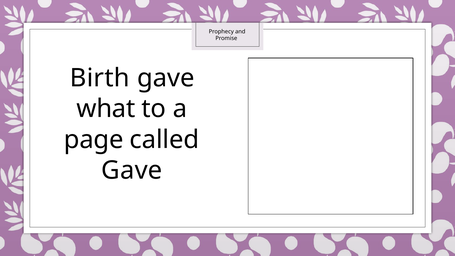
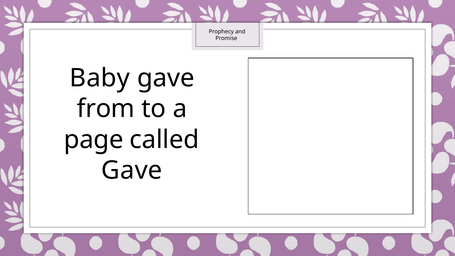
Birth: Birth -> Baby
what: what -> from
